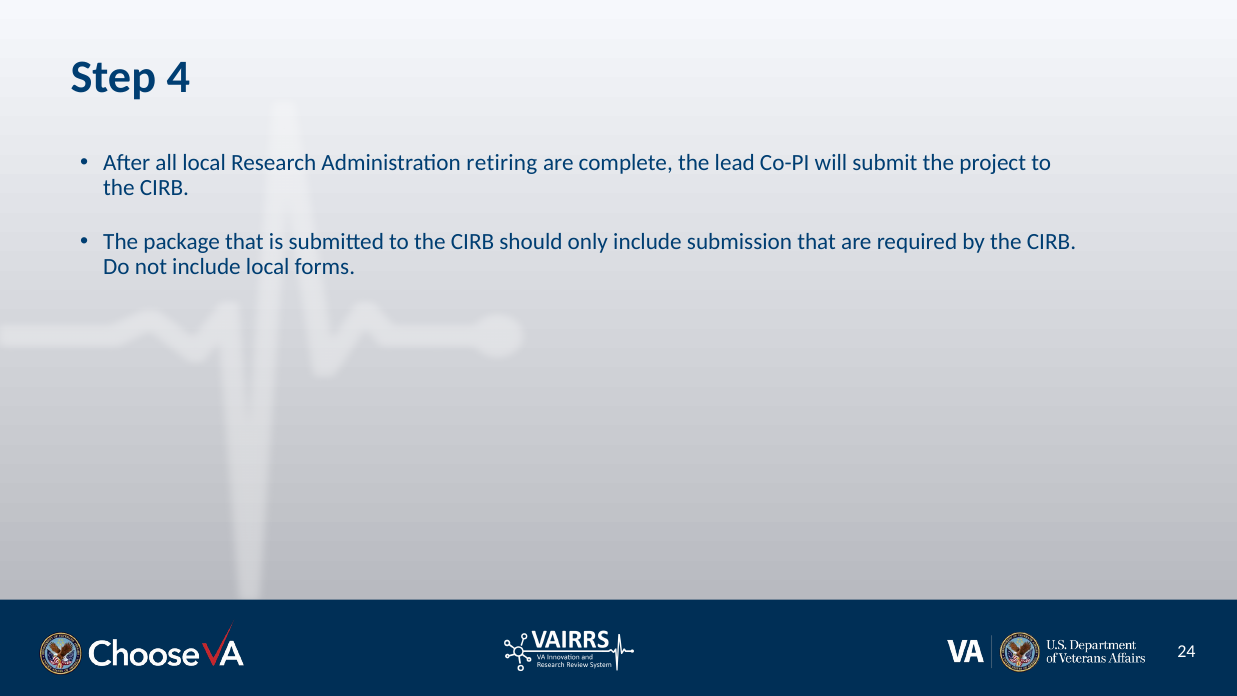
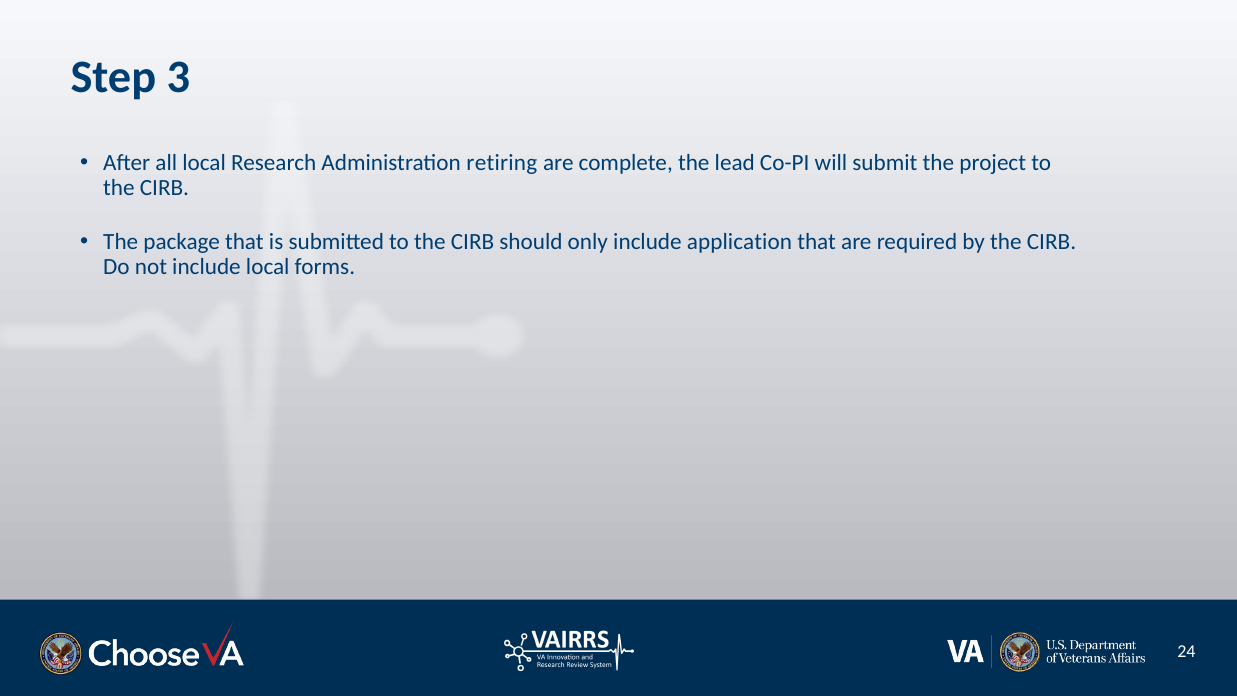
4: 4 -> 3
submission: submission -> application
